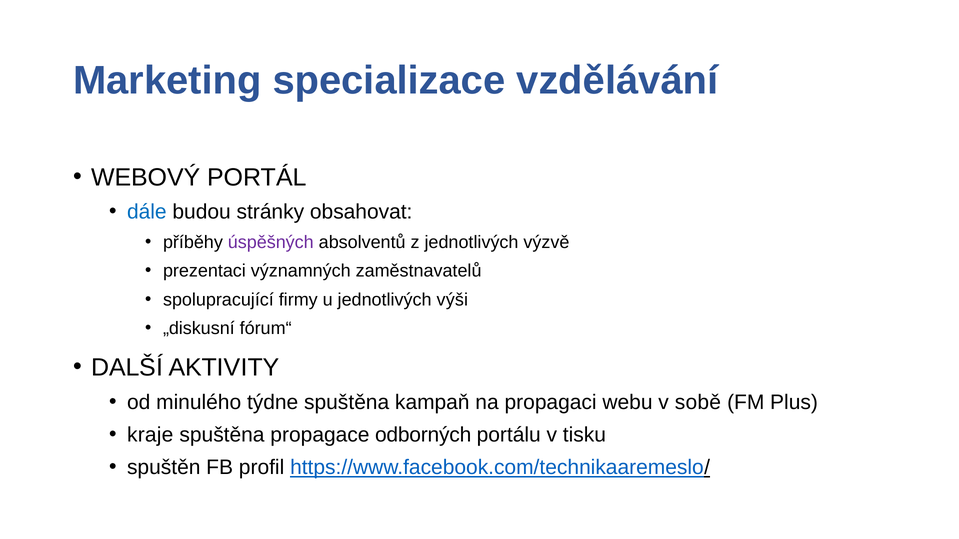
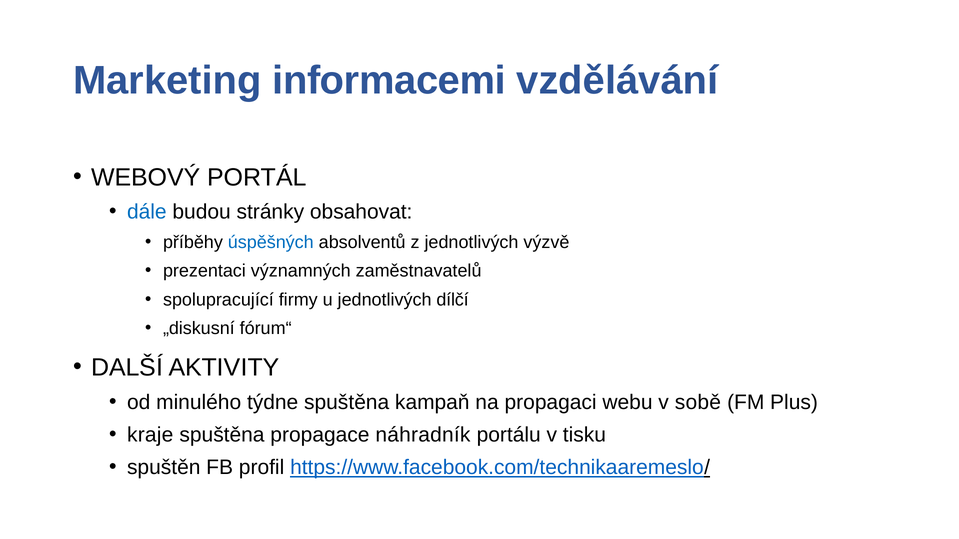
specializace: specializace -> informacemi
úspěšných colour: purple -> blue
výši: výši -> dílčí
odborných: odborných -> náhradník
